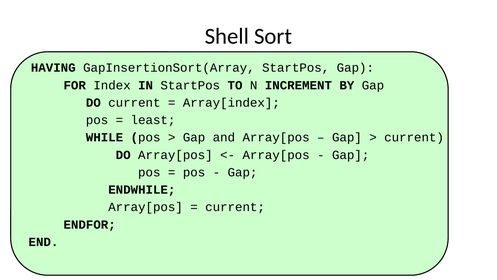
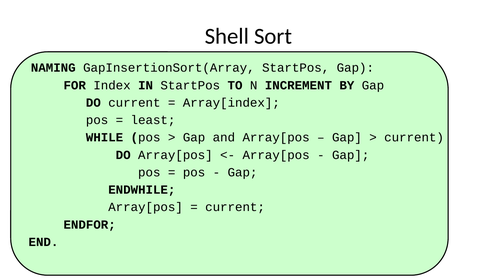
HAVING: HAVING -> NAMING
